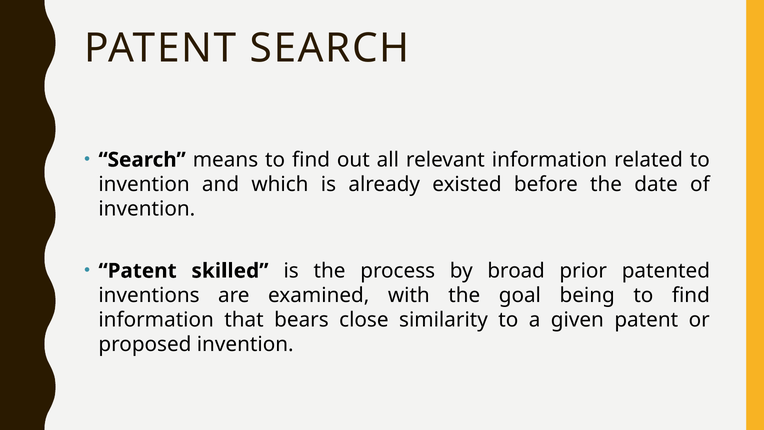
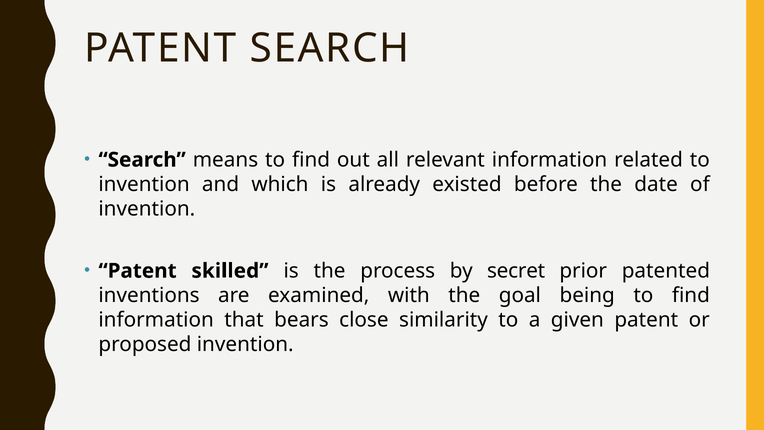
broad: broad -> secret
